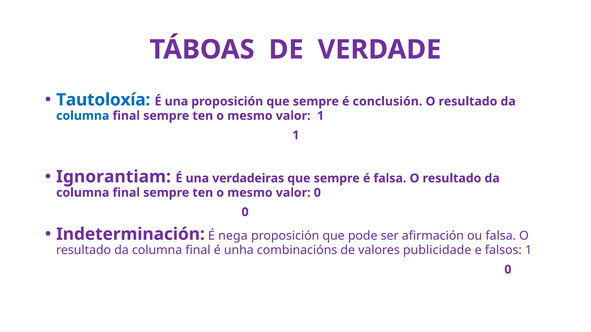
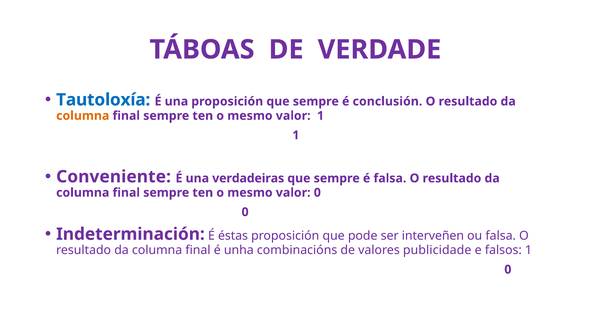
columna at (83, 116) colour: blue -> orange
Ignorantiam: Ignorantiam -> Conveniente
nega: nega -> éstas
afirmación: afirmación -> interveñen
